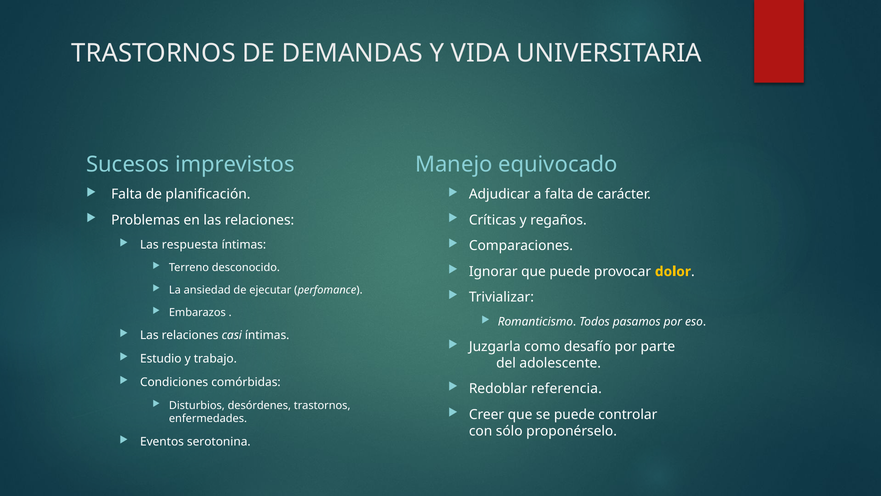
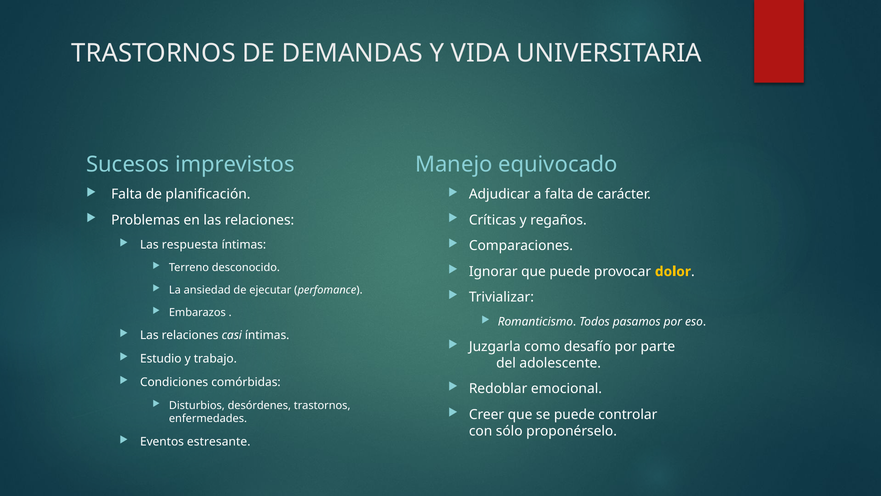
referencia: referencia -> emocional
serotonina: serotonina -> estresante
